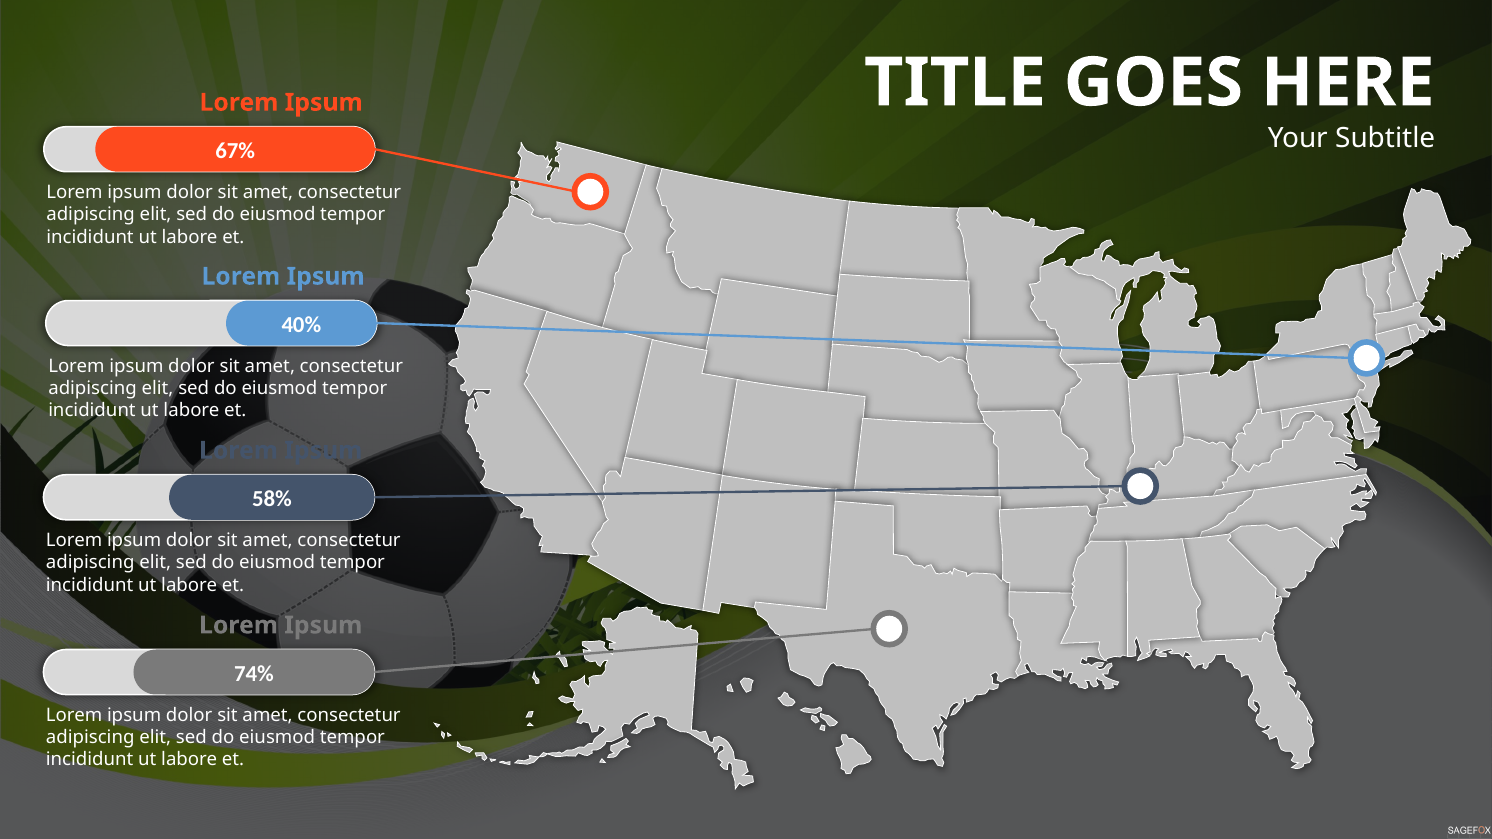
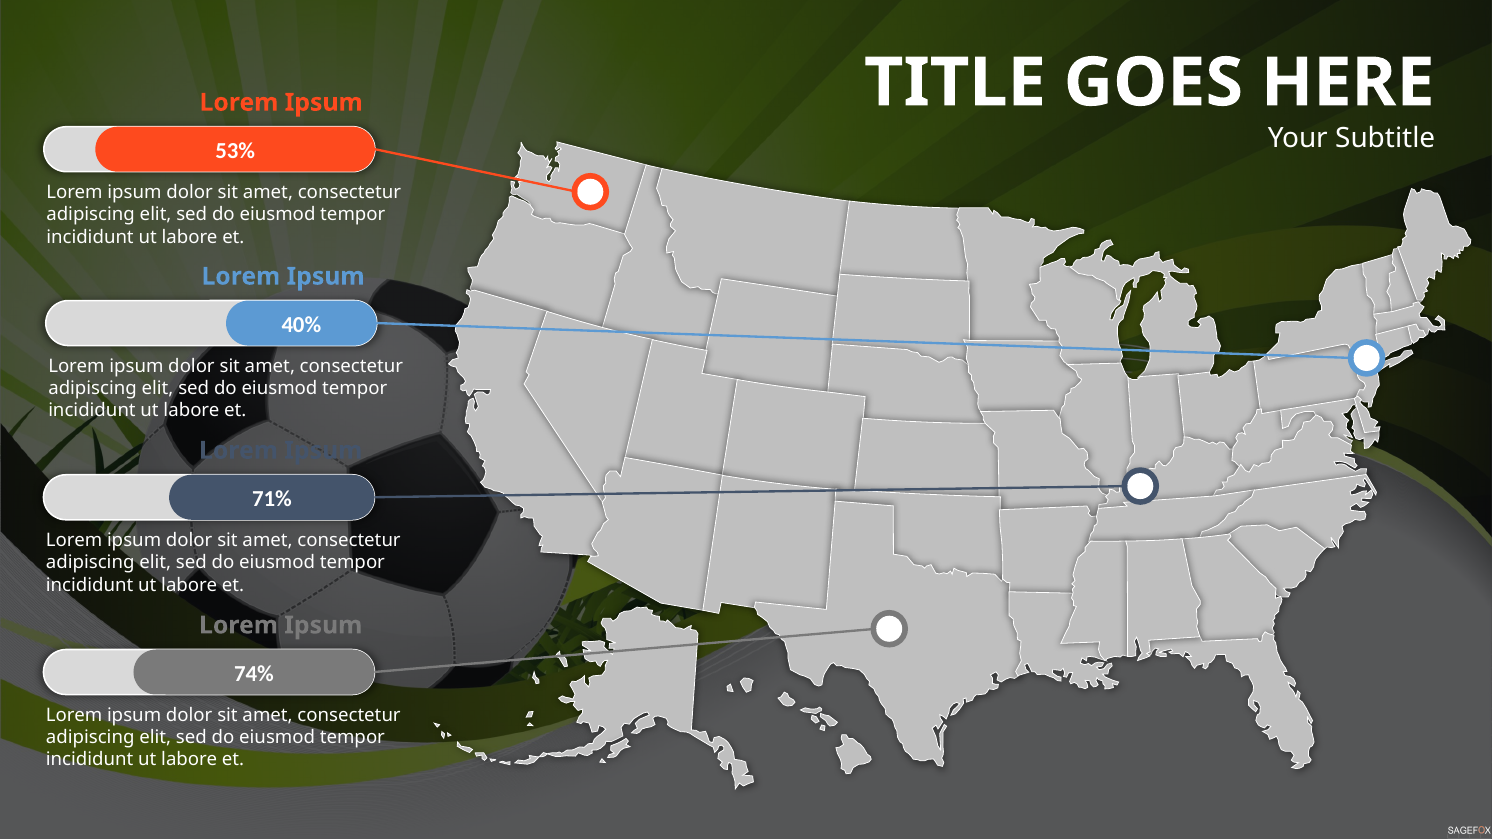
67%: 67% -> 53%
58%: 58% -> 71%
